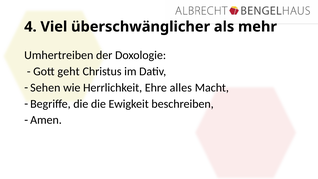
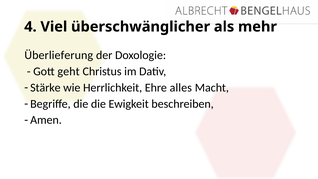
Umhertreiben: Umhertreiben -> Überlieferung
Sehen: Sehen -> Stärke
